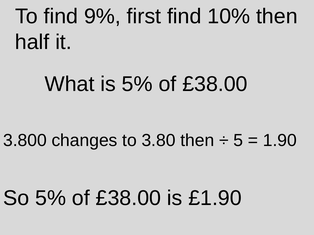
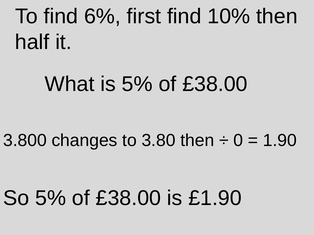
9%: 9% -> 6%
5: 5 -> 0
